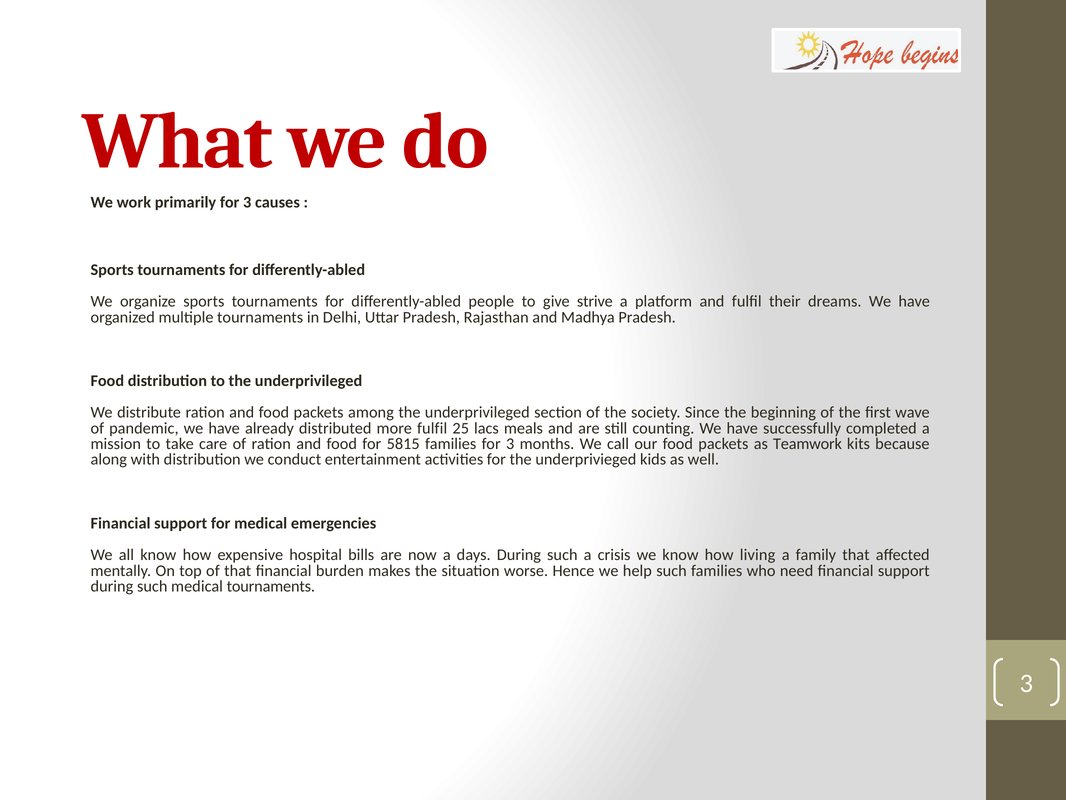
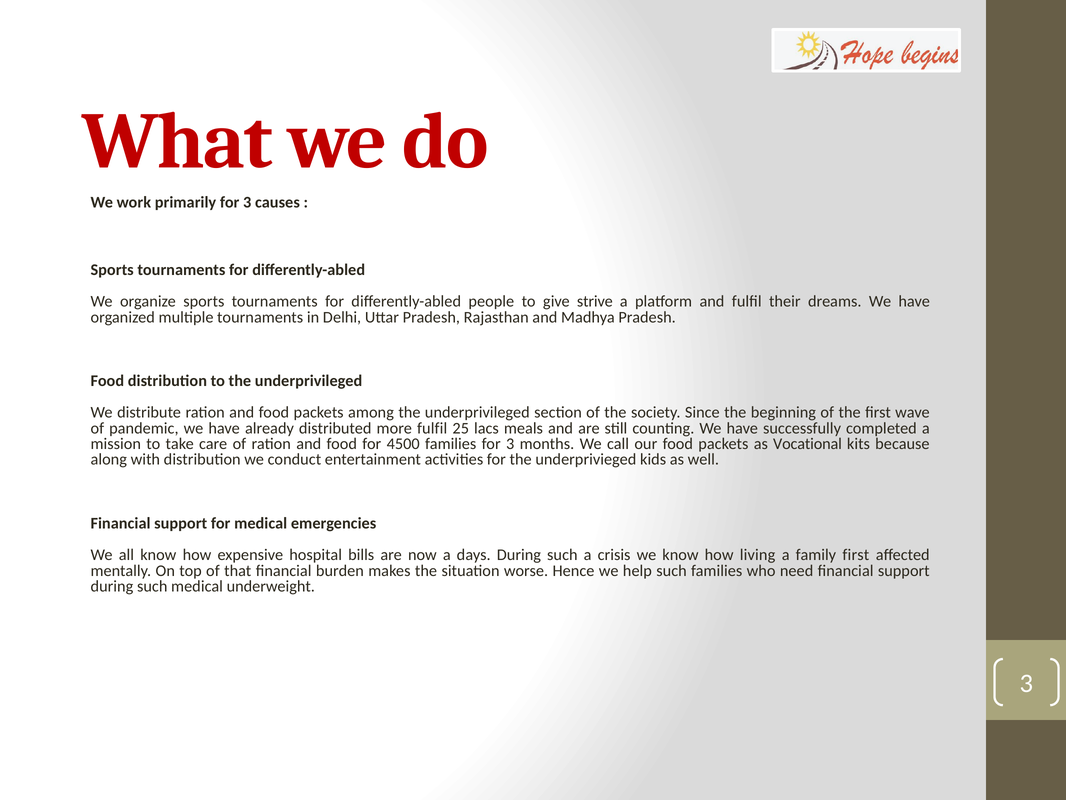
5815: 5815 -> 4500
Teamwork: Teamwork -> Vocational
family that: that -> first
medical tournaments: tournaments -> underweight
